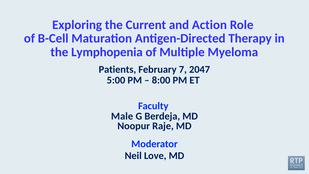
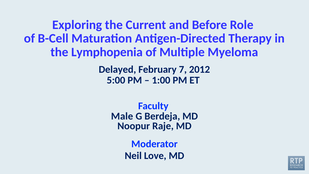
Action: Action -> Before
Patients: Patients -> Delayed
2047: 2047 -> 2012
8:00: 8:00 -> 1:00
